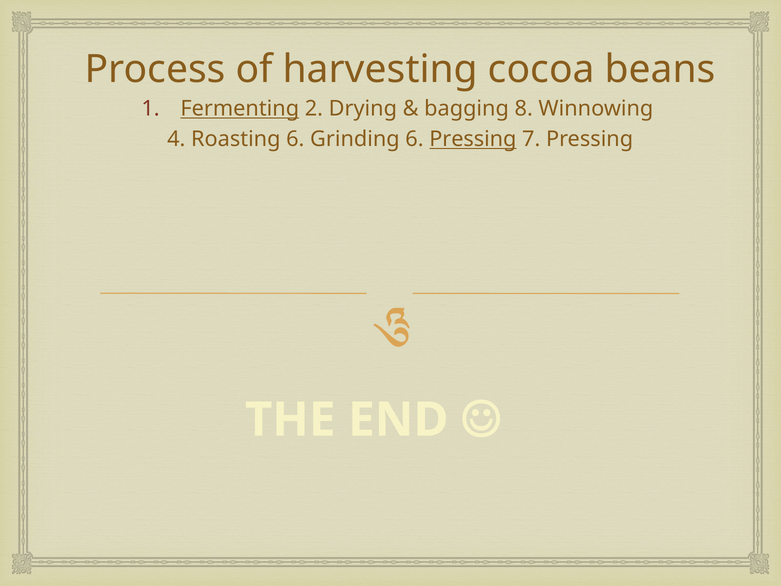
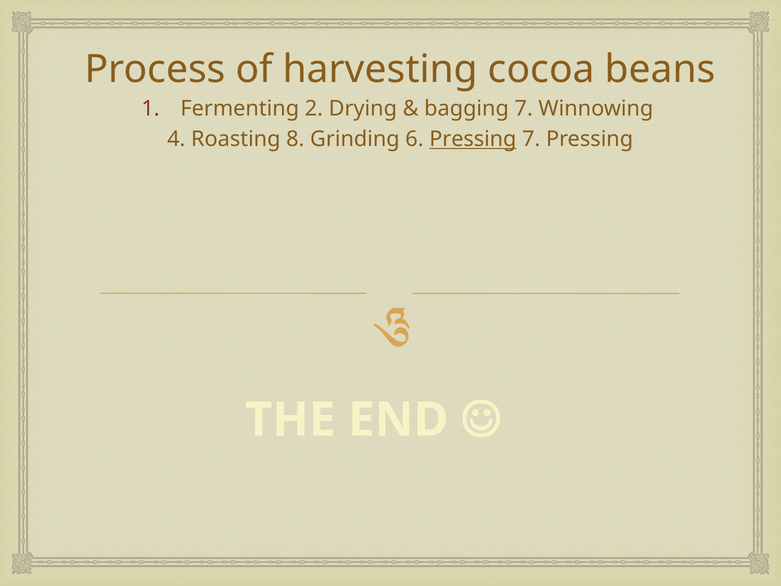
Fermenting underline: present -> none
bagging 8: 8 -> 7
Roasting 6: 6 -> 8
